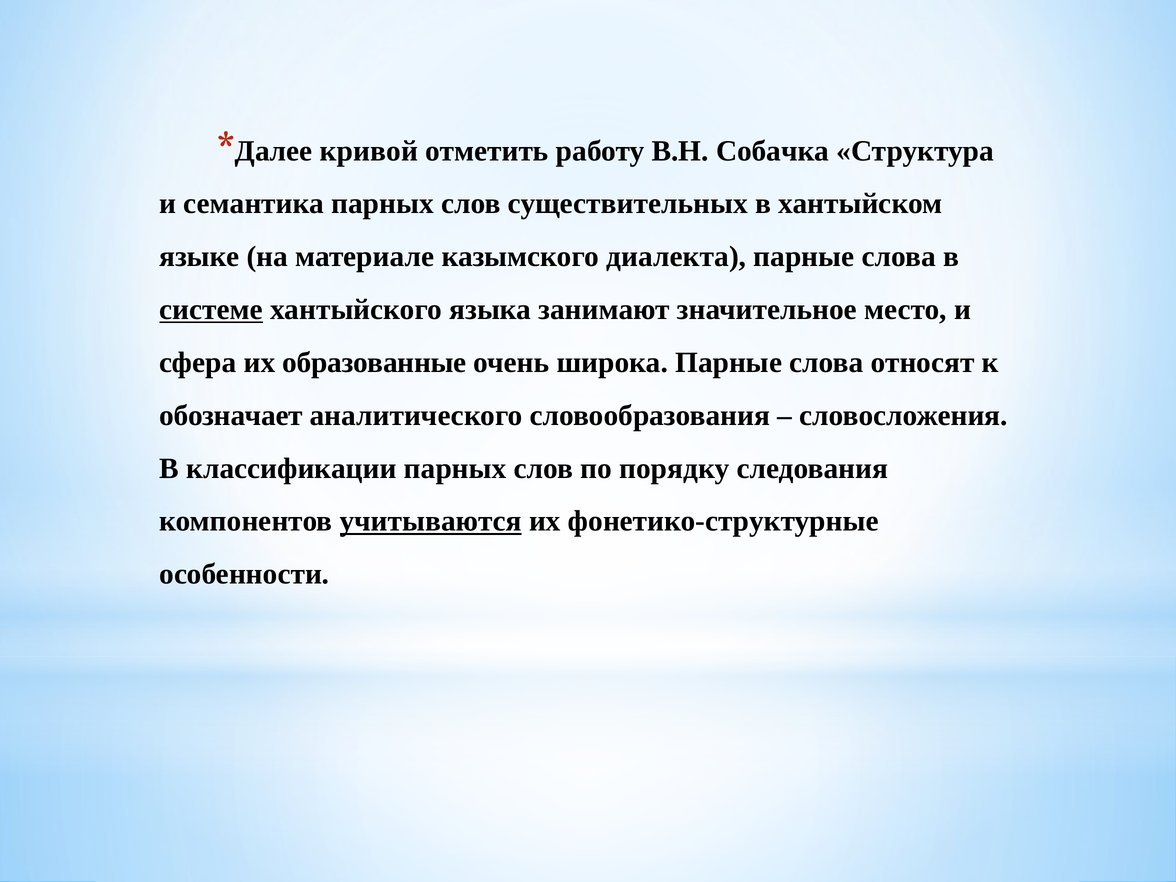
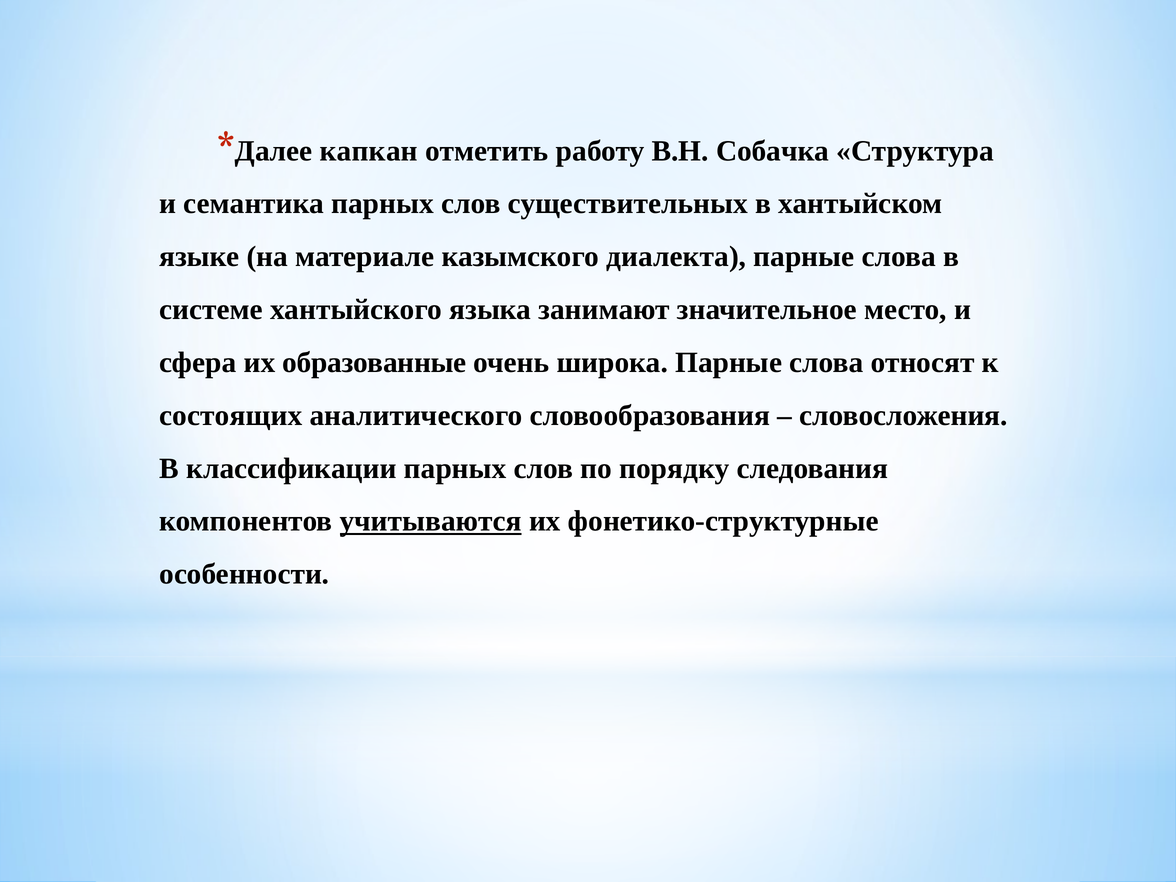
кривой: кривой -> капкан
системе underline: present -> none
обозначает: обозначает -> состоящих
